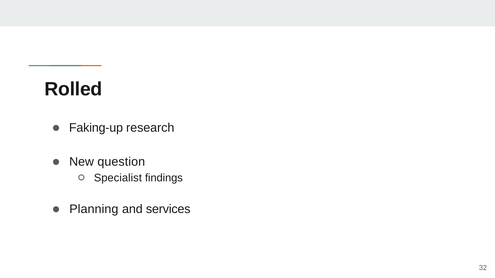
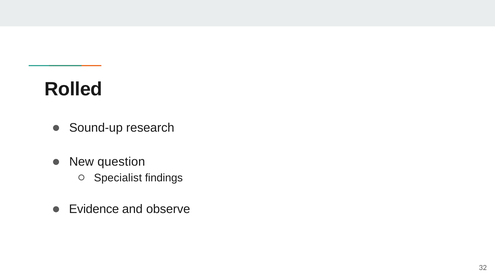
Faking-up: Faking-up -> Sound-up
Planning: Planning -> Evidence
services: services -> observe
